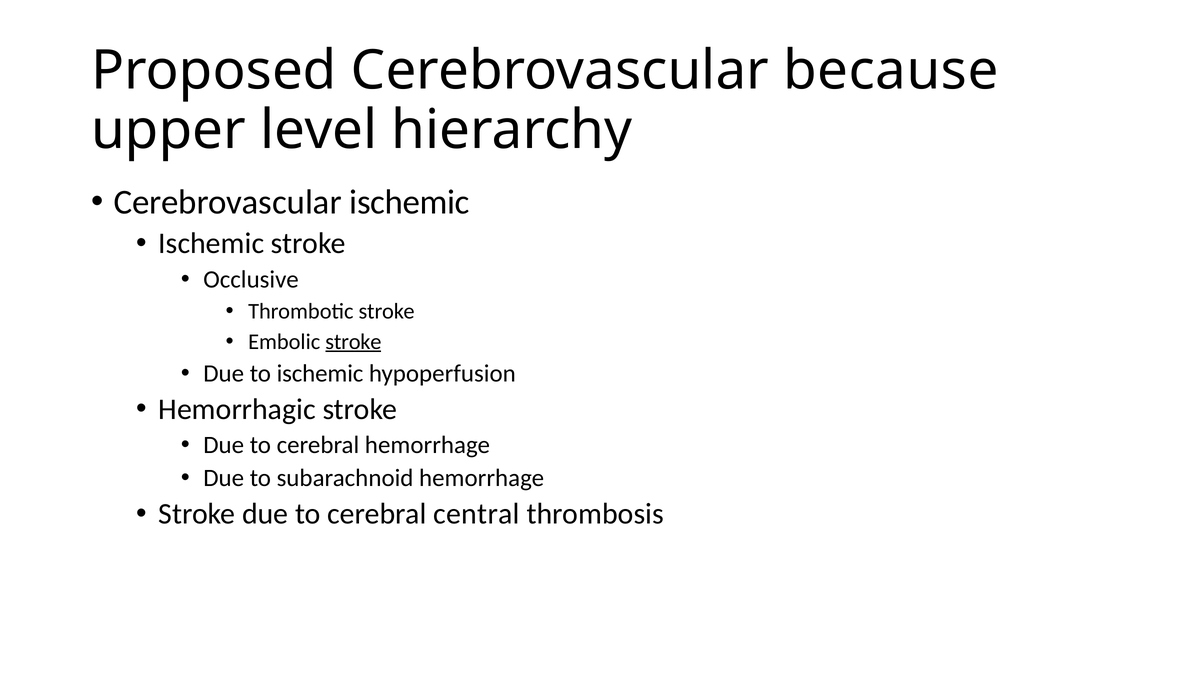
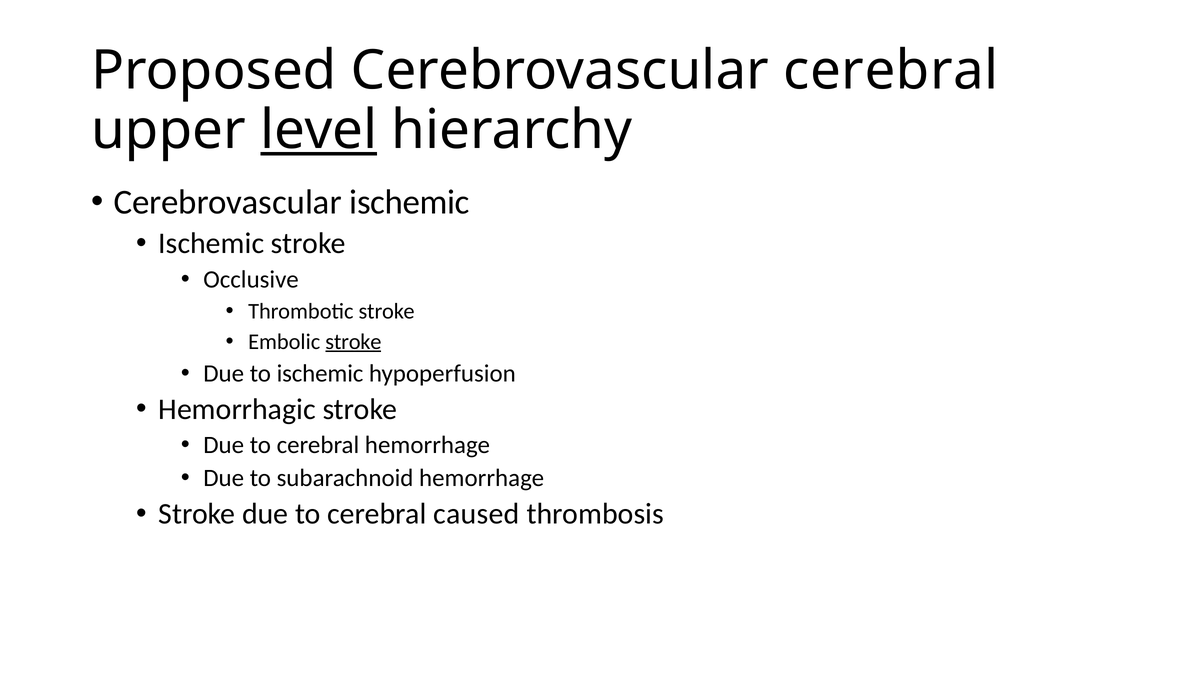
Cerebrovascular because: because -> cerebral
level underline: none -> present
central: central -> caused
